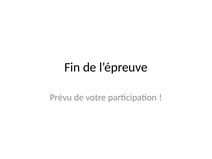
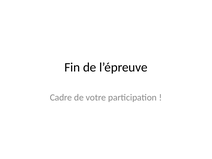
Prévu: Prévu -> Cadre
